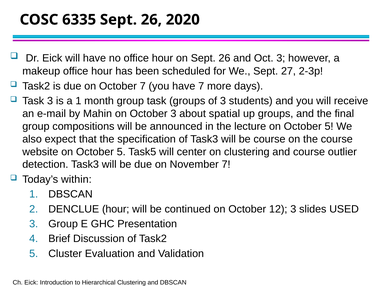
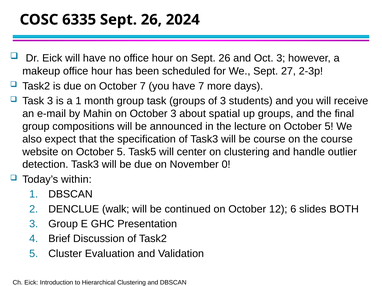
2020: 2020 -> 2024
and course: course -> handle
November 7: 7 -> 0
DENCLUE hour: hour -> walk
12 3: 3 -> 6
USED: USED -> BOTH
